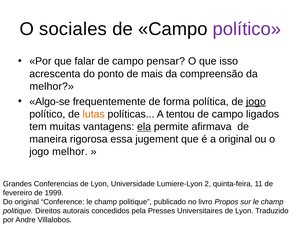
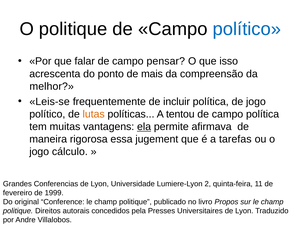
O sociales: sociales -> politique
político at (247, 29) colour: purple -> blue
Algo-se: Algo-se -> Leis-se
forma: forma -> incluir
jogo at (256, 101) underline: present -> none
campo ligados: ligados -> política
a original: original -> tarefas
jogo melhor: melhor -> cálculo
